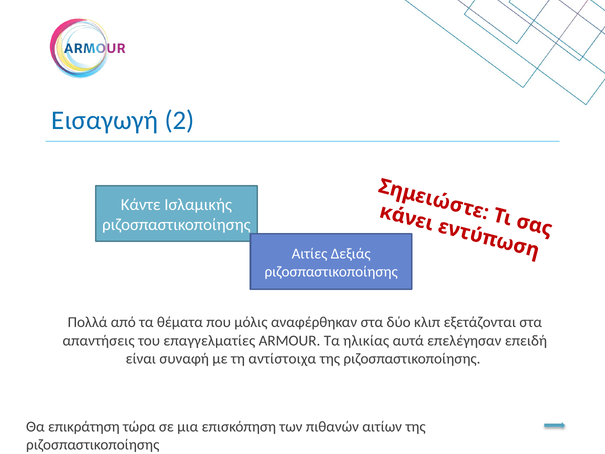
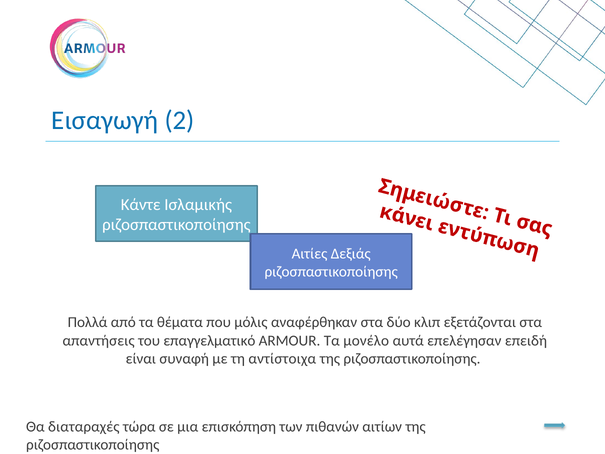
επαγγελματίες: επαγγελματίες -> επαγγελματικό
ηλικίας: ηλικίας -> μονέλο
επικράτηση: επικράτηση -> διαταραχές
